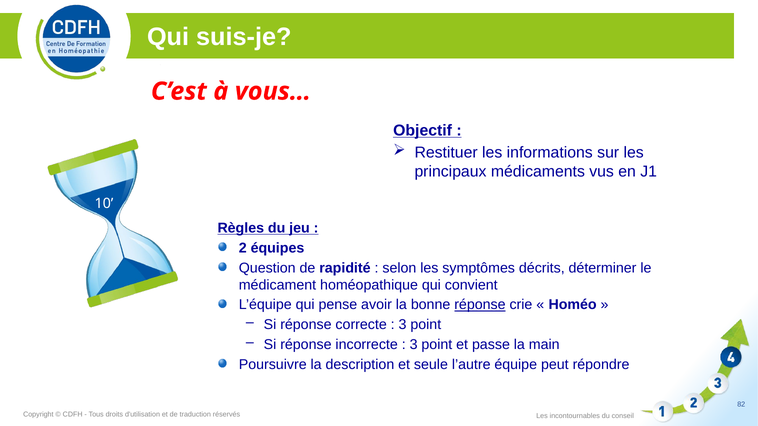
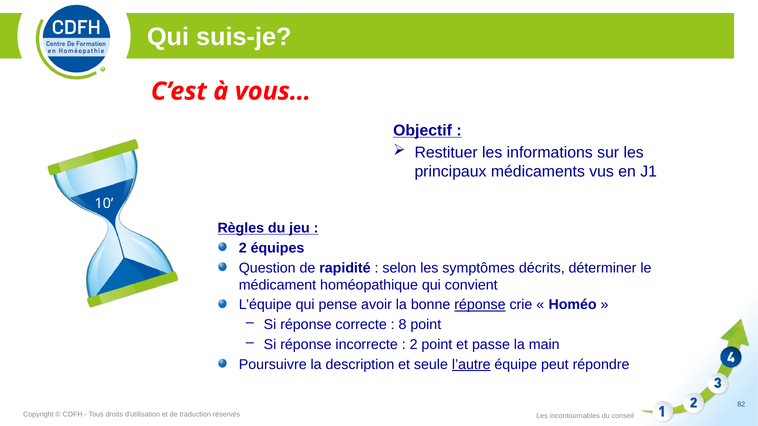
3 at (403, 325): 3 -> 8
3 at (414, 345): 3 -> 2
l’autre underline: none -> present
